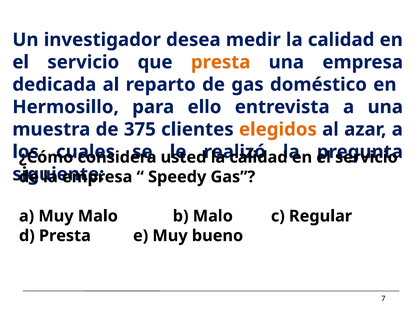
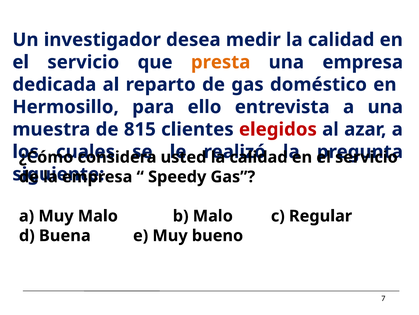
375: 375 -> 815
elegidos colour: orange -> red
d Presta: Presta -> Buena
